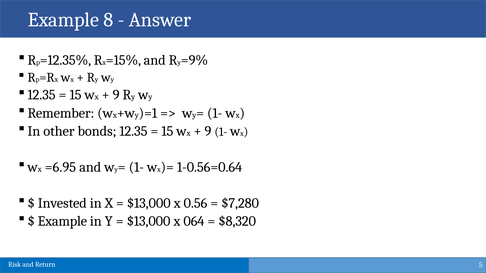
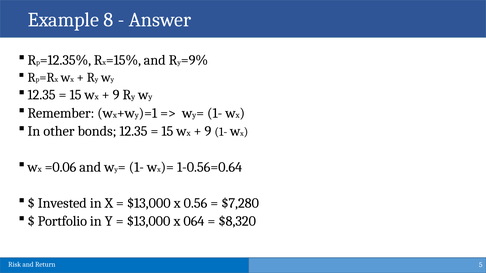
=6.95: =6.95 -> =0.06
Example at (62, 221): Example -> Portfolio
